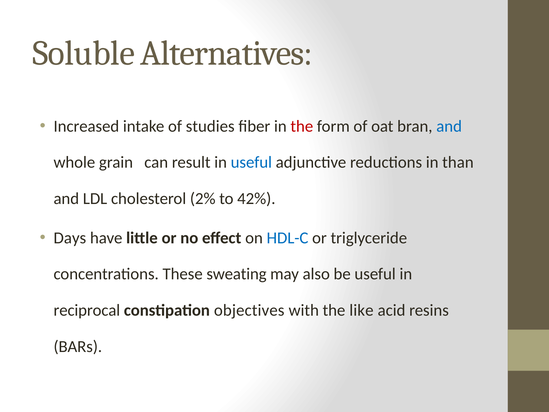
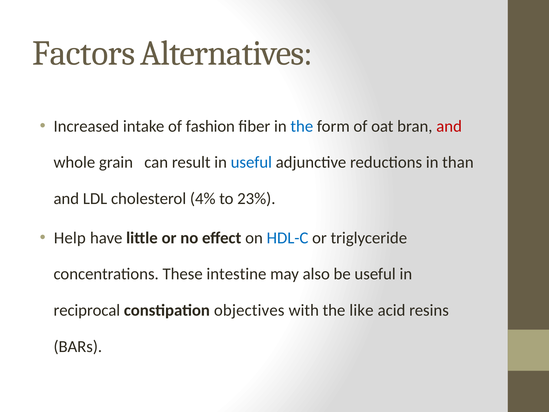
Soluble: Soluble -> Factors
studies: studies -> fashion
the at (302, 126) colour: red -> blue
and at (449, 126) colour: blue -> red
2%: 2% -> 4%
42%: 42% -> 23%
Days: Days -> Help
sweating: sweating -> intestine
